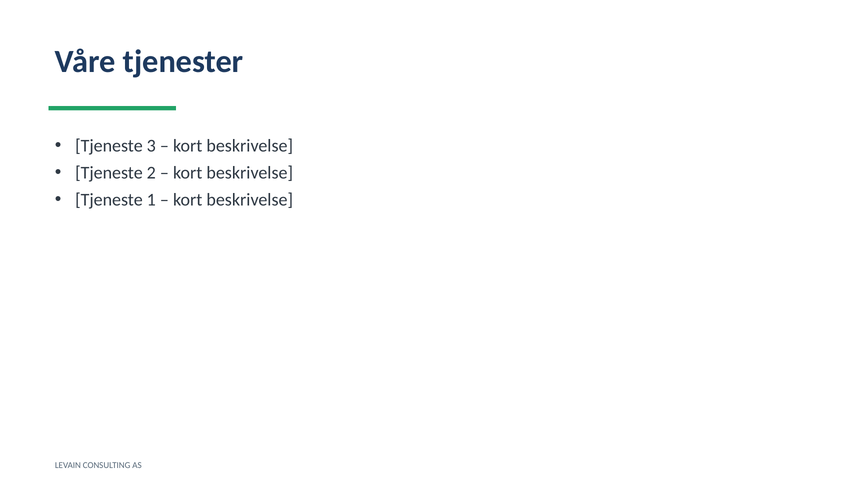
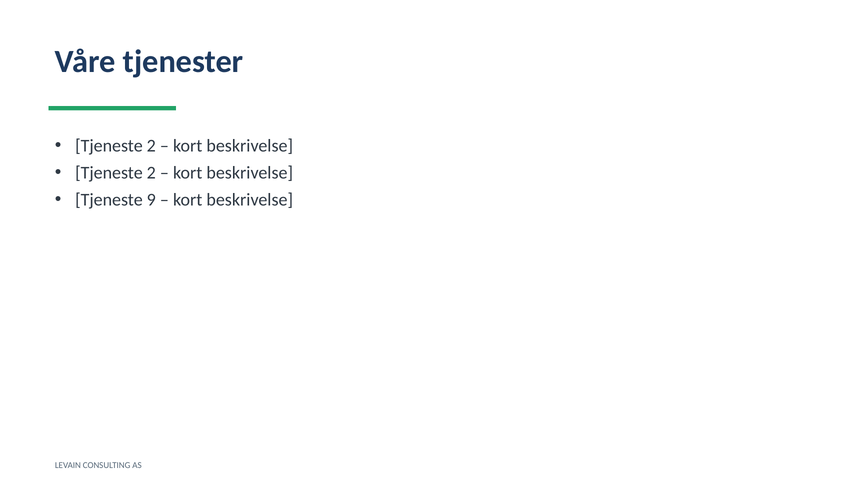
3 at (151, 146): 3 -> 2
1: 1 -> 9
